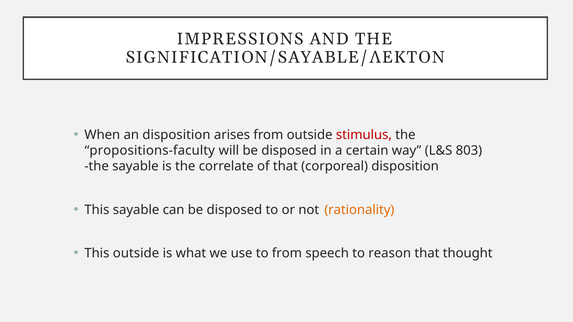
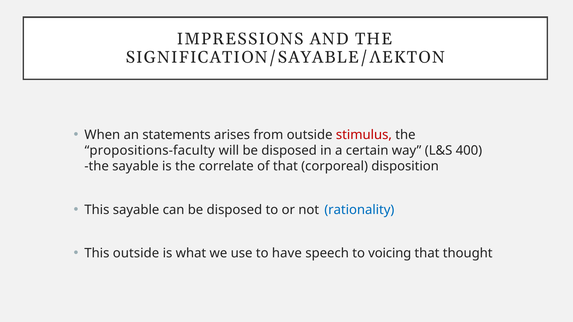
an disposition: disposition -> statements
803: 803 -> 400
rationality colour: orange -> blue
to from: from -> have
reason: reason -> voicing
